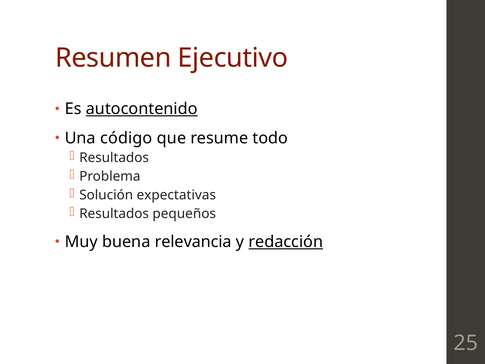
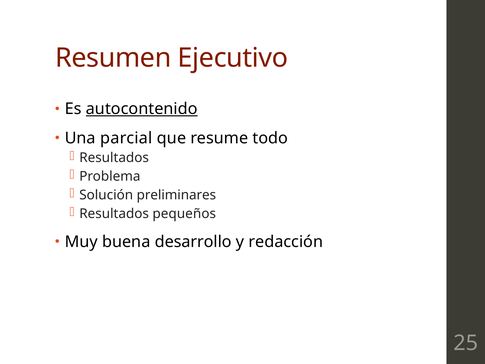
código: código -> parcial
expectativas: expectativas -> preliminares
relevancia: relevancia -> desarrollo
redacción underline: present -> none
